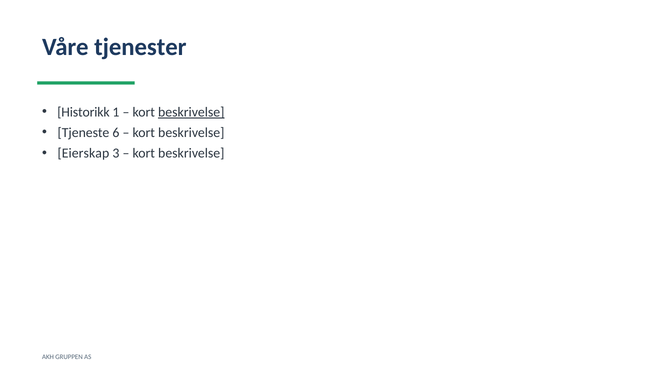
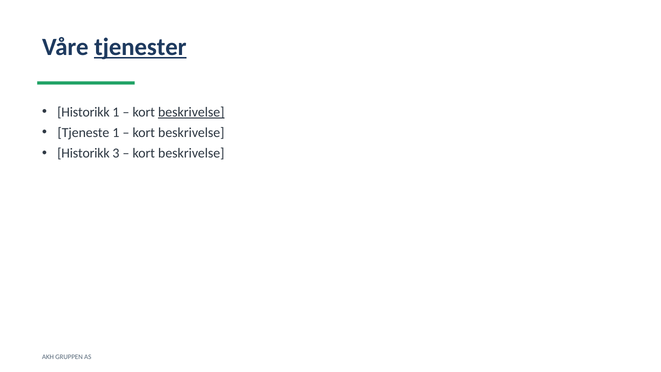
tjenester underline: none -> present
Tjeneste 6: 6 -> 1
Eierskap at (83, 153): Eierskap -> Historikk
